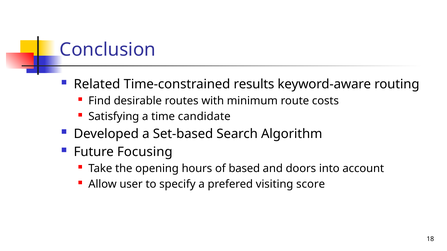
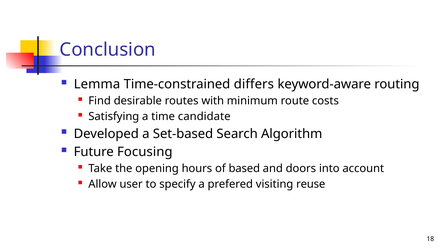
Related: Related -> Lemma
results: results -> differs
score: score -> reuse
